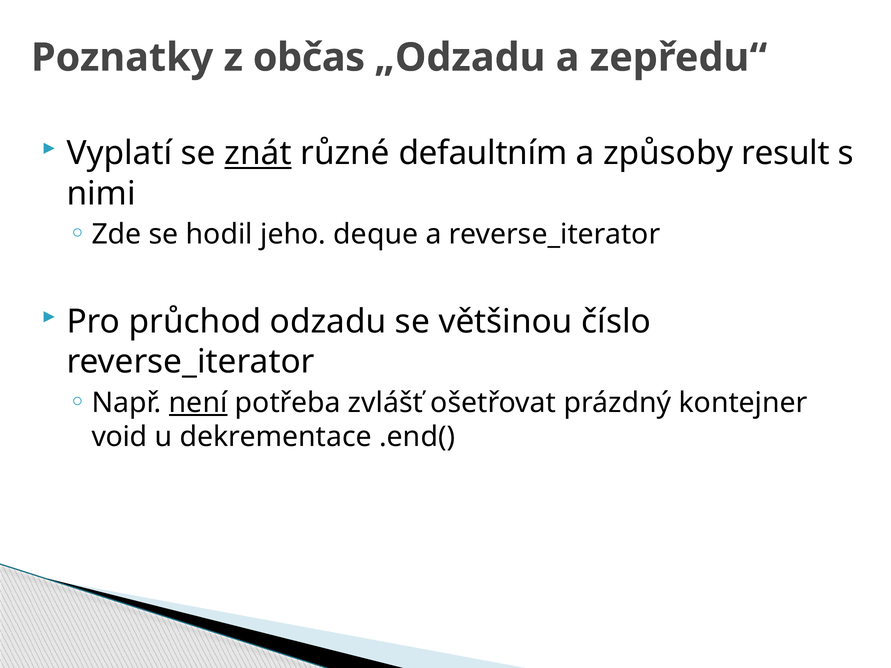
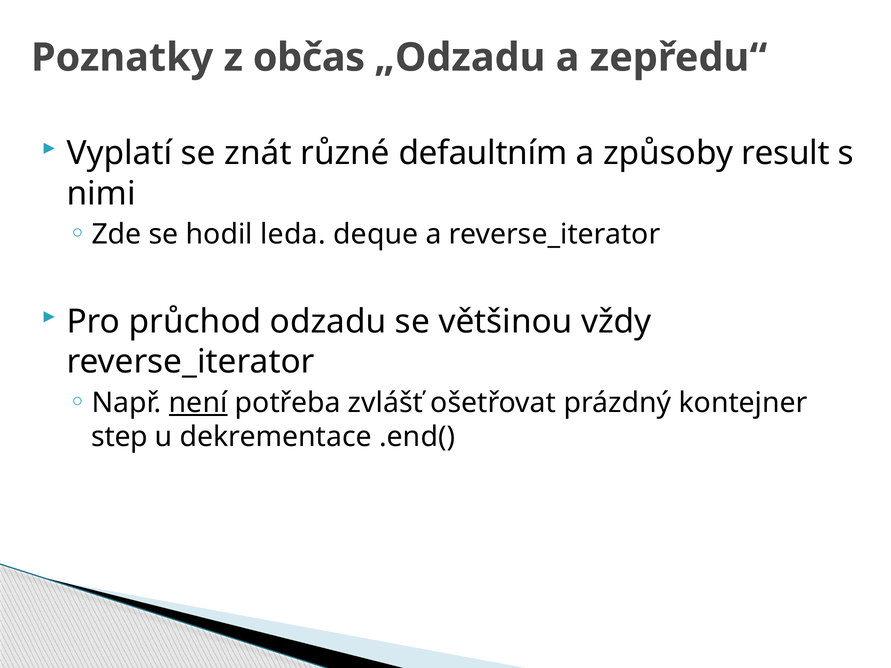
znát underline: present -> none
jeho: jeho -> leda
číslo: číslo -> vždy
void: void -> step
